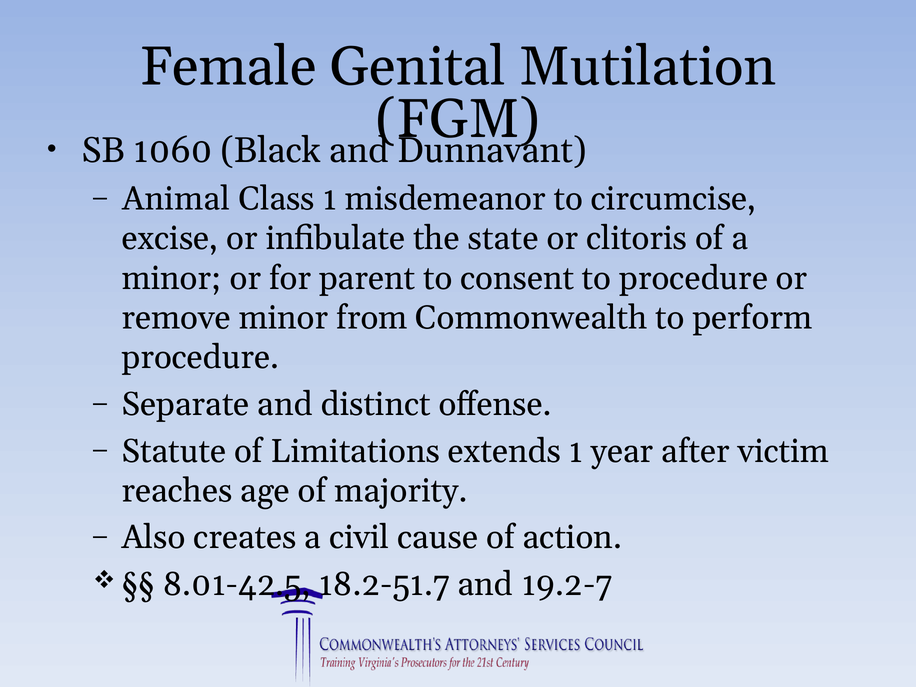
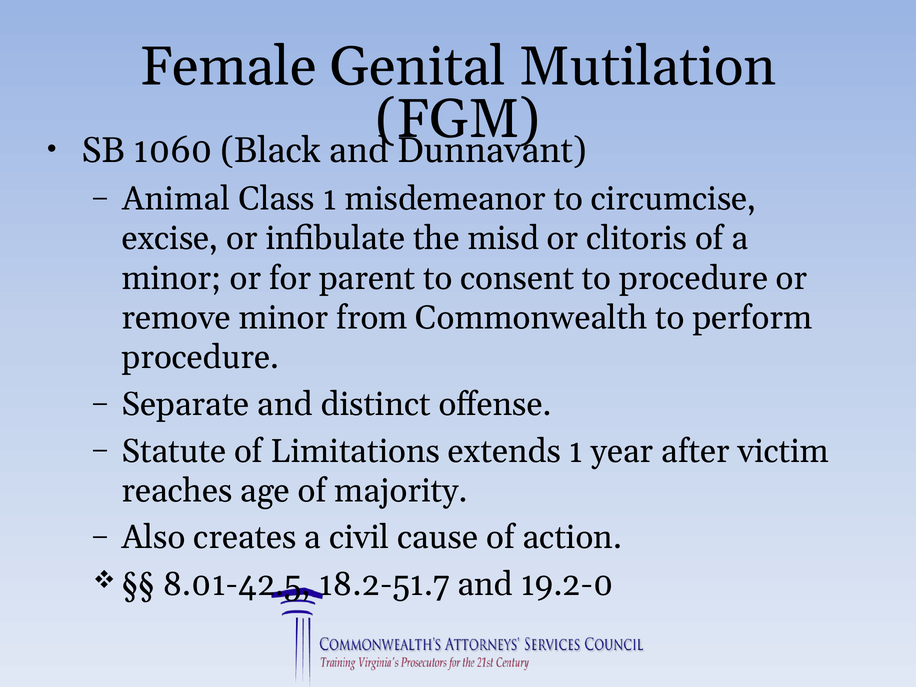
state: state -> misd
19.2-7: 19.2-7 -> 19.2-0
